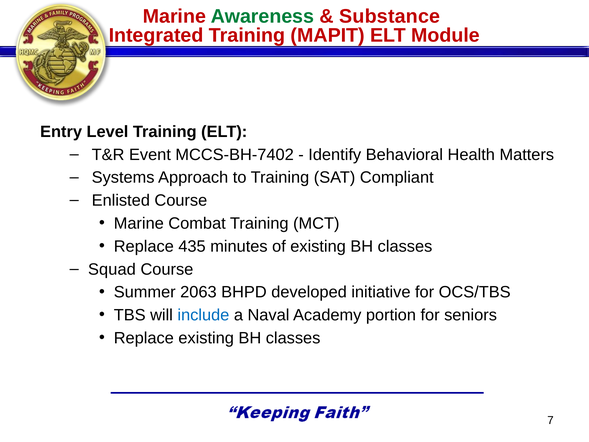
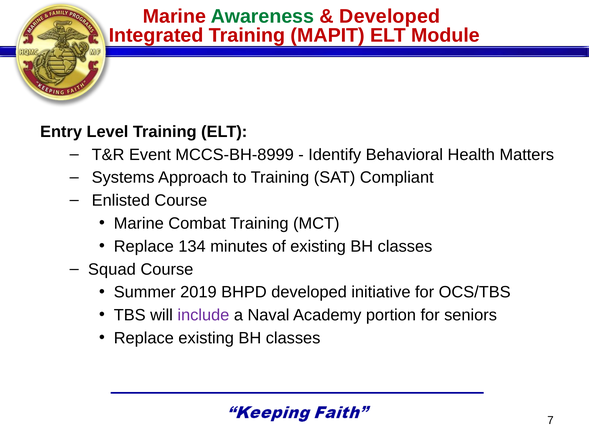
Substance at (390, 16): Substance -> Developed
MCCS-BH-7402: MCCS-BH-7402 -> MCCS-BH-8999
435: 435 -> 134
2063: 2063 -> 2019
include colour: blue -> purple
